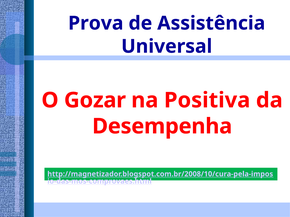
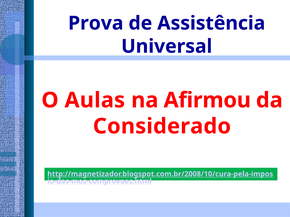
Gozar: Gozar -> Aulas
Positiva: Positiva -> Afirmou
Desempenha: Desempenha -> Considerado
